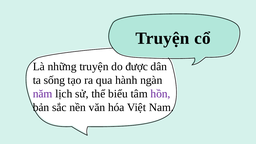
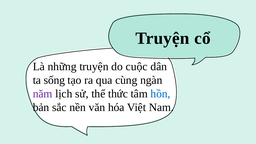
được: được -> cuộc
hành: hành -> cùng
biểu: biểu -> thức
hồn colour: purple -> blue
